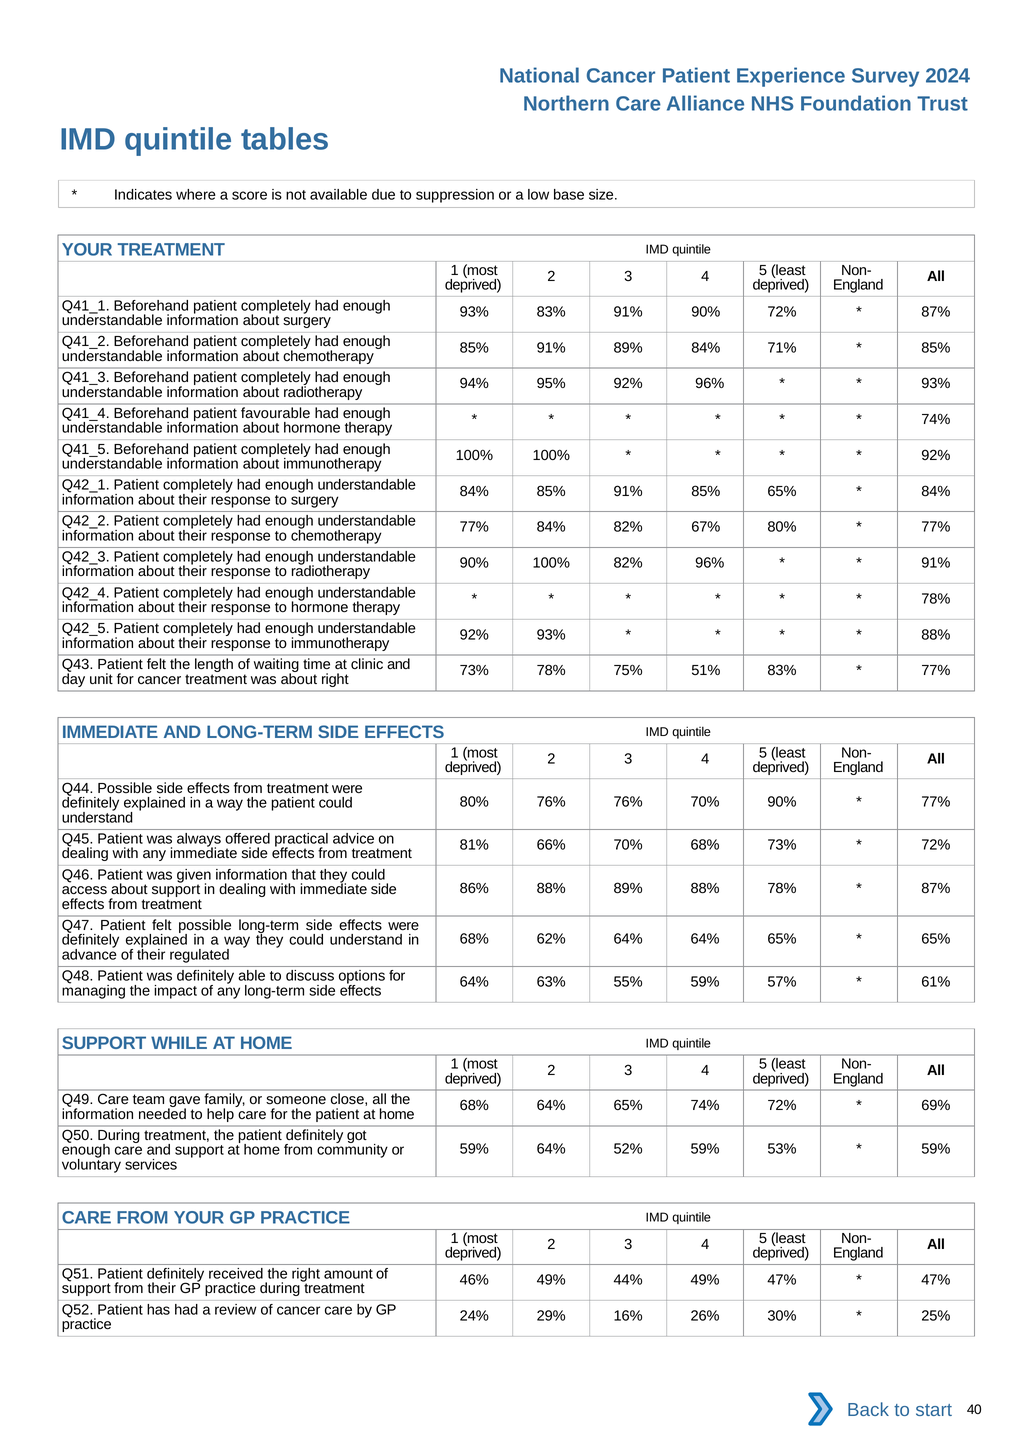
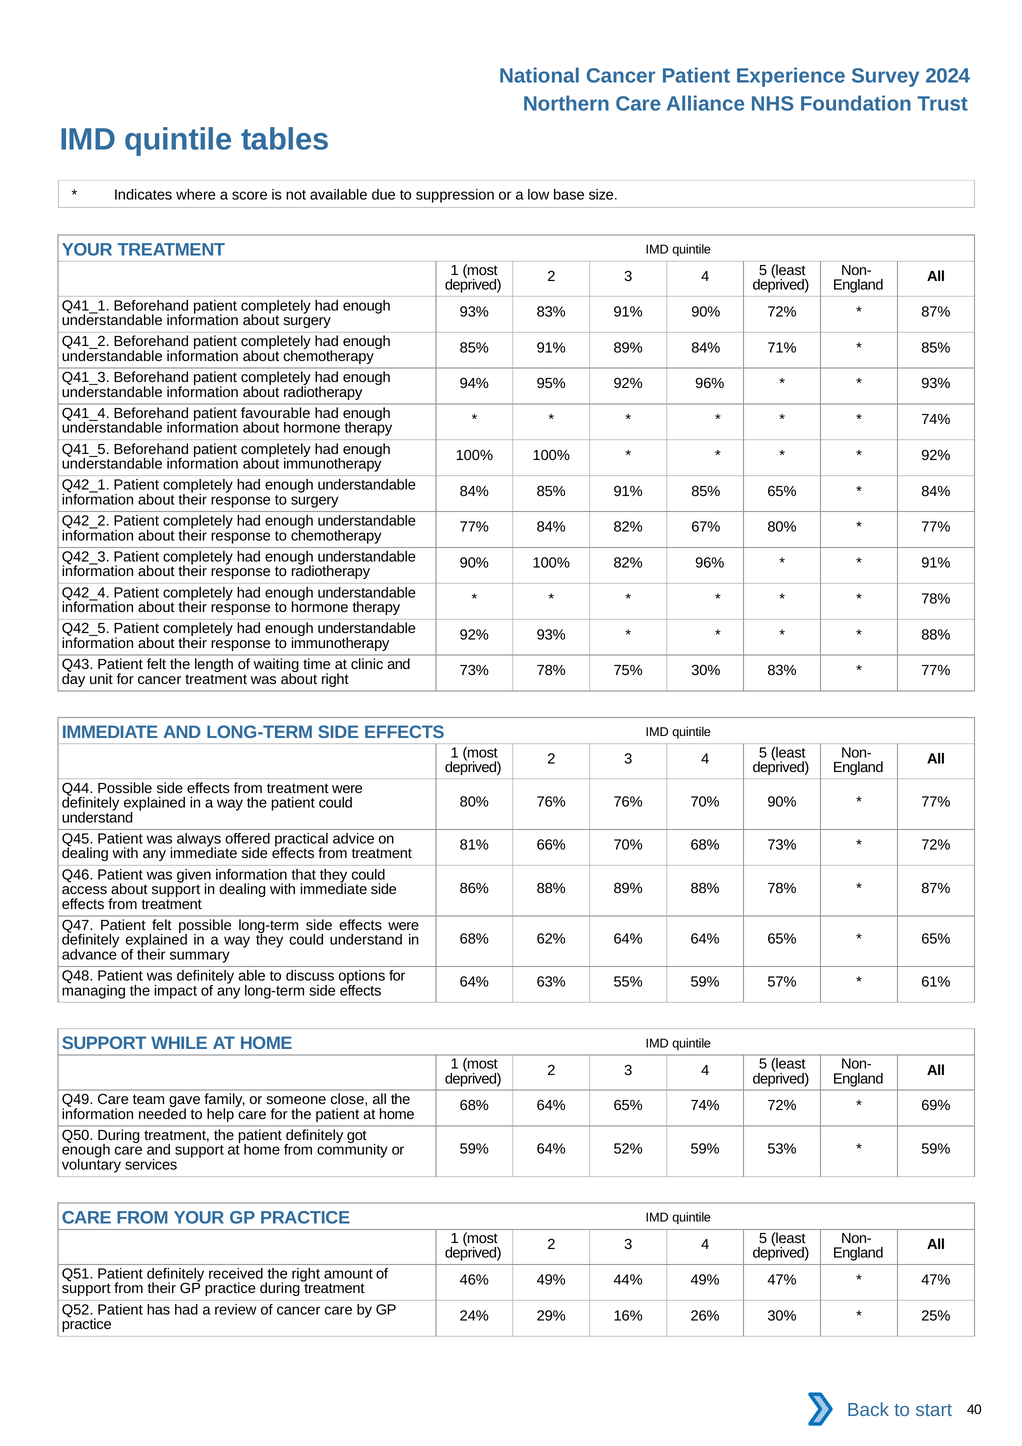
75% 51%: 51% -> 30%
regulated: regulated -> summary
